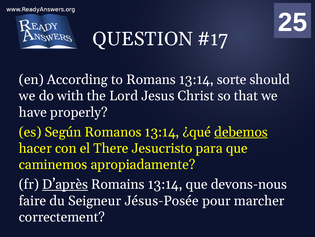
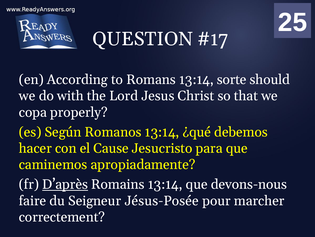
have: have -> copa
debemos underline: present -> none
There: There -> Cause
